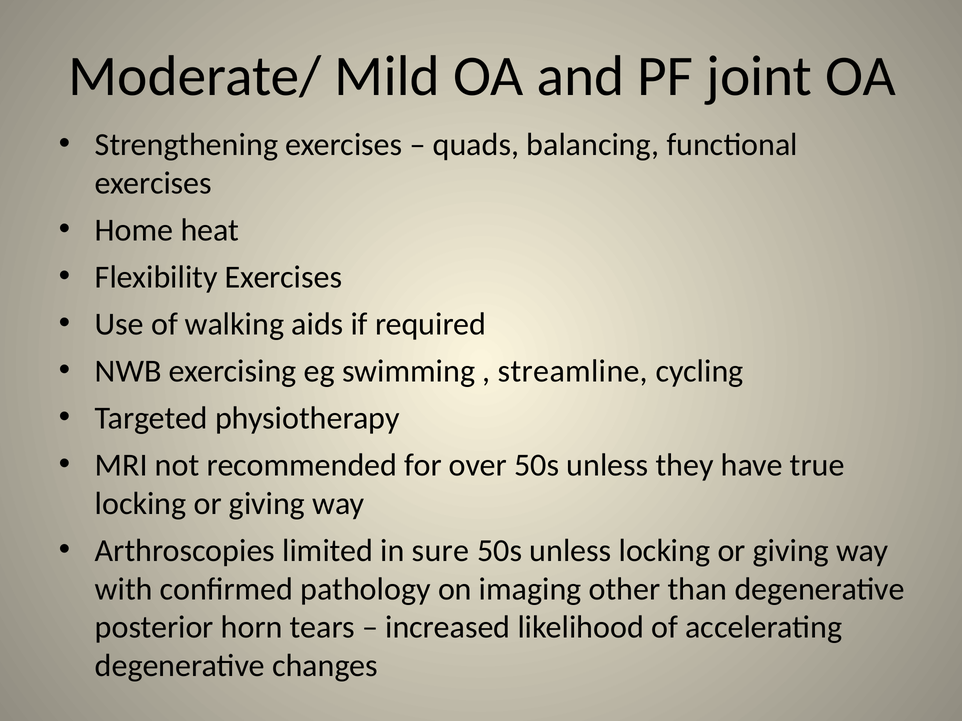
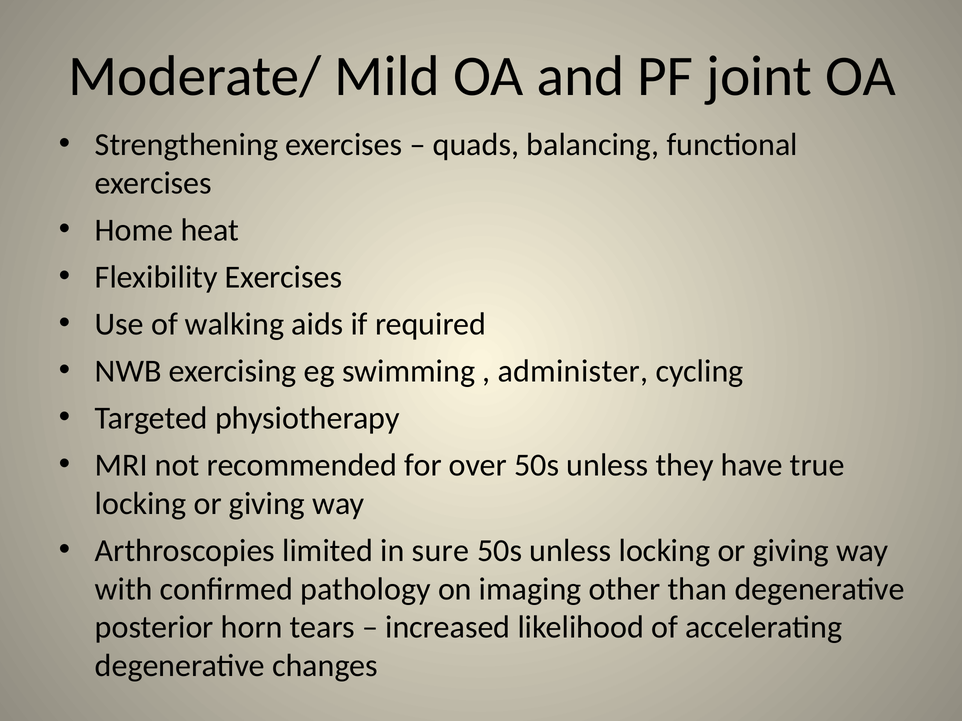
streamline: streamline -> administer
